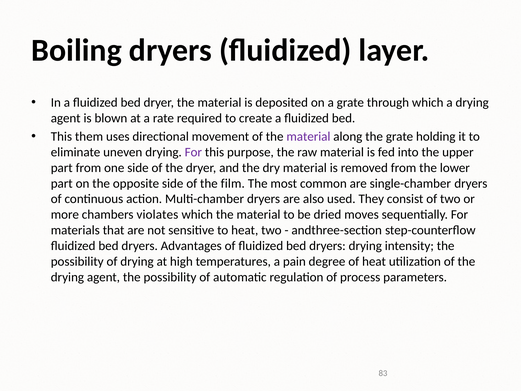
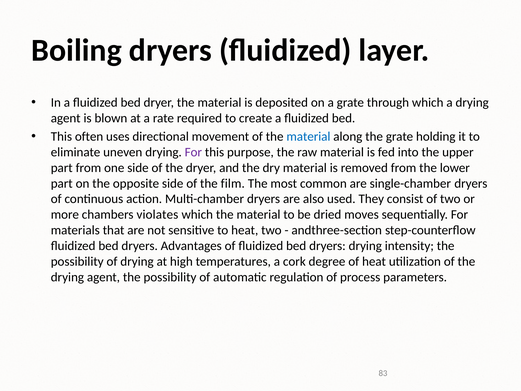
them: them -> often
material at (308, 136) colour: purple -> blue
pain: pain -> cork
